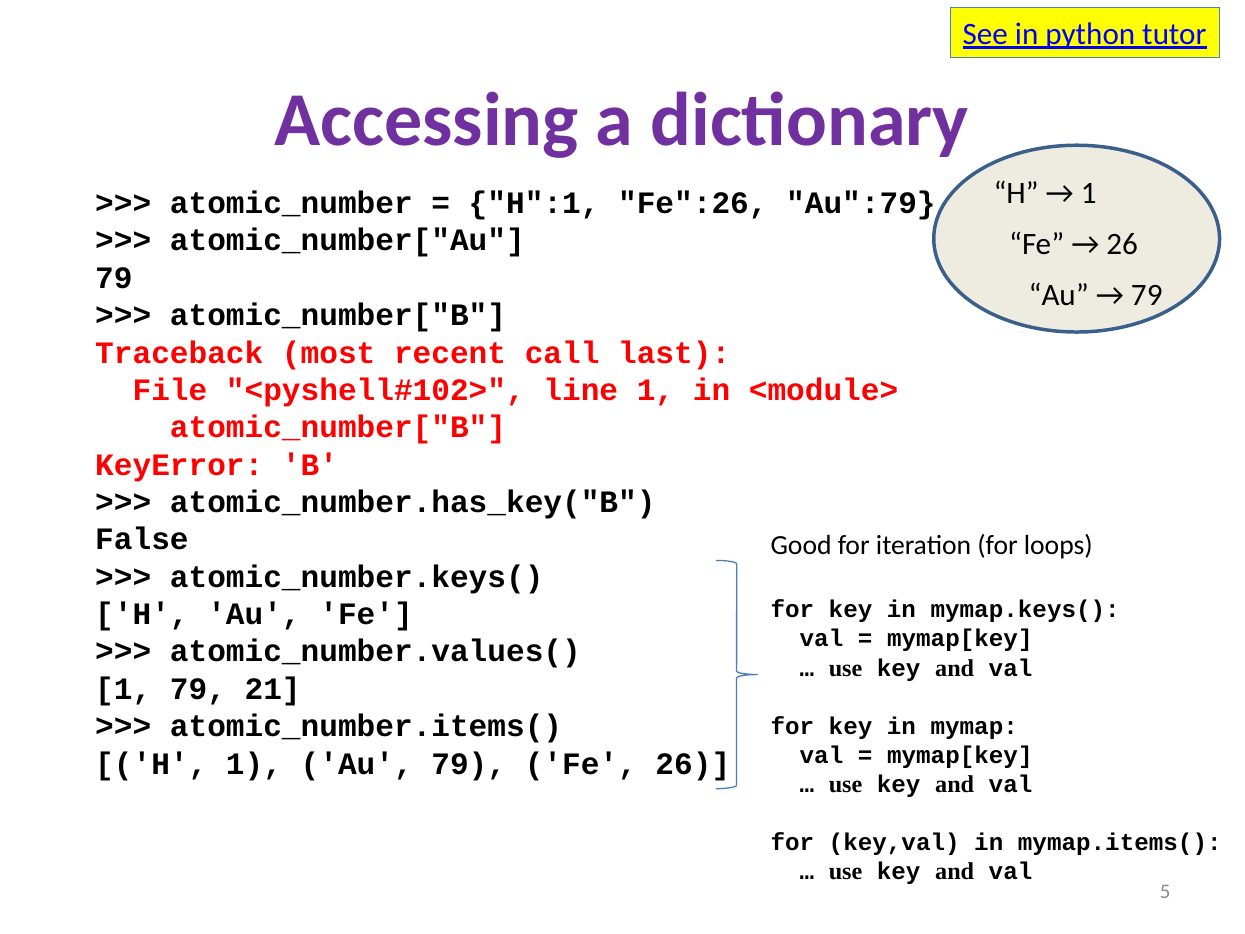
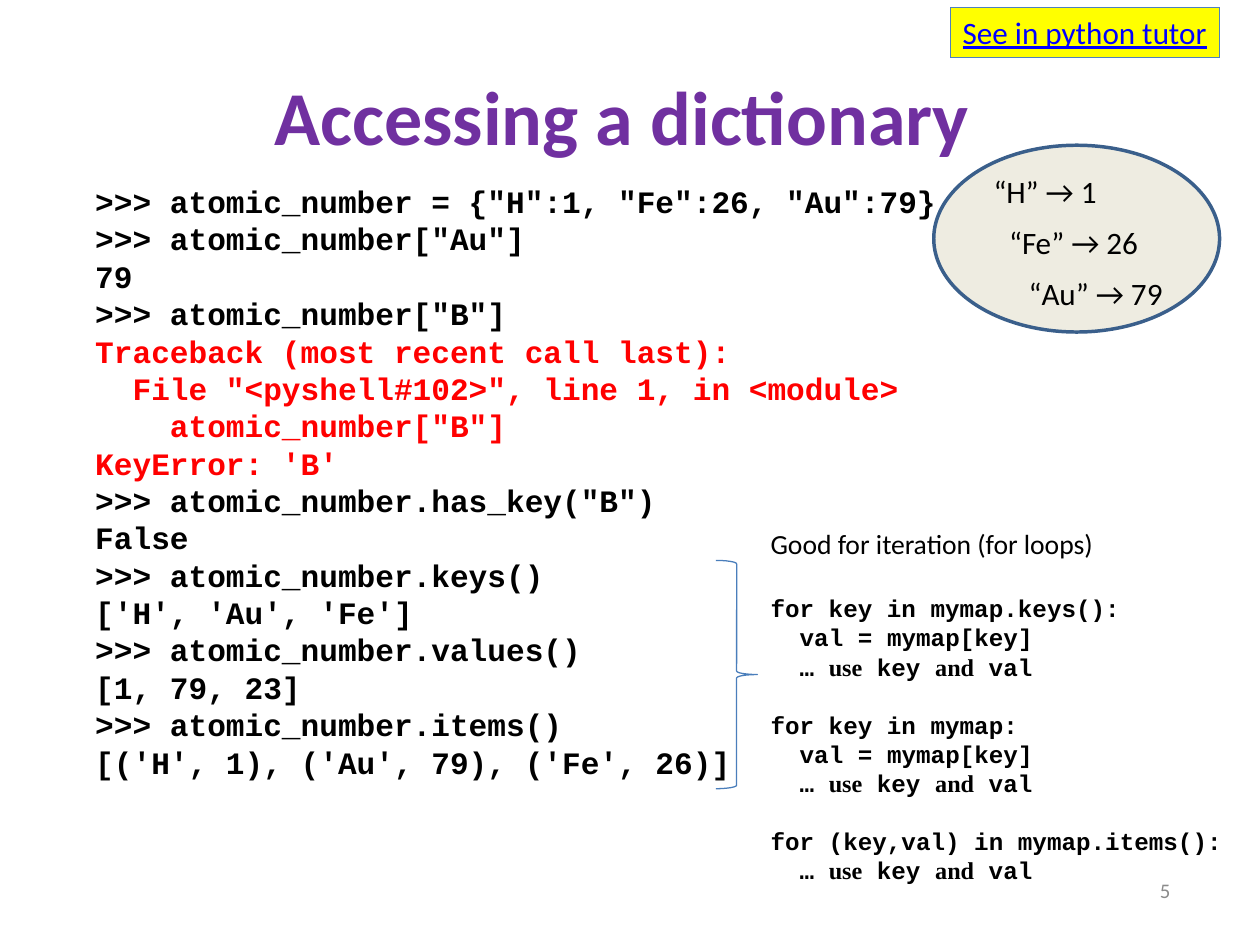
21: 21 -> 23
